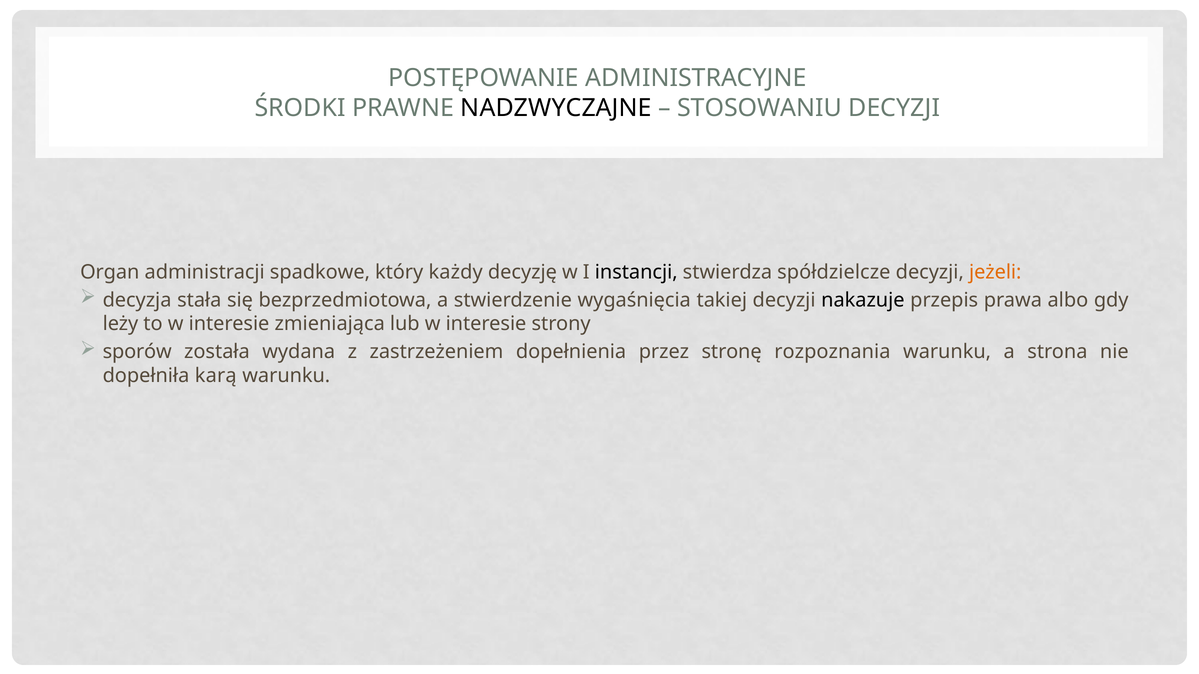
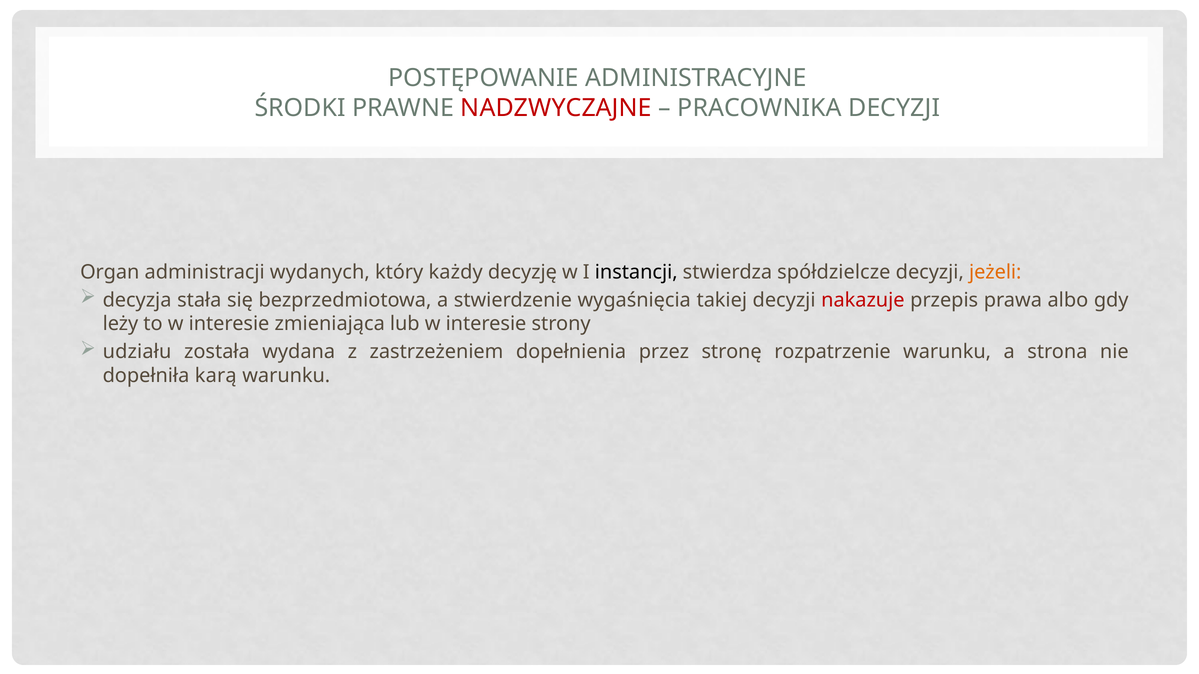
NADZWYCZAJNE colour: black -> red
STOSOWANIU: STOSOWANIU -> PRACOWNIKA
spadkowe: spadkowe -> wydanych
nakazuje colour: black -> red
sporów: sporów -> udziału
rozpoznania: rozpoznania -> rozpatrzenie
